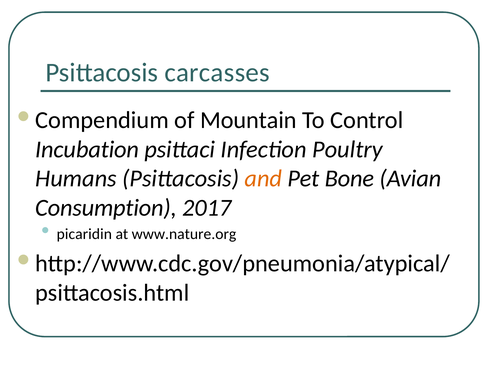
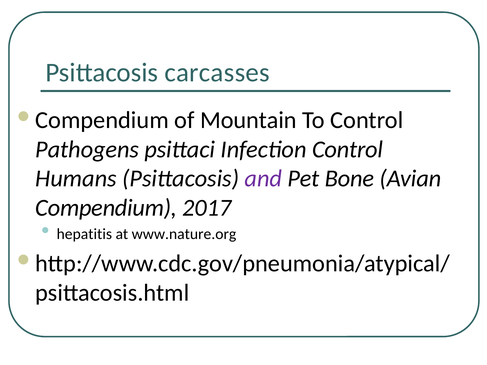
Incubation: Incubation -> Pathogens
Infection Poultry: Poultry -> Control
and colour: orange -> purple
Consumption: Consumption -> Compendium
picaridin: picaridin -> hepatitis
